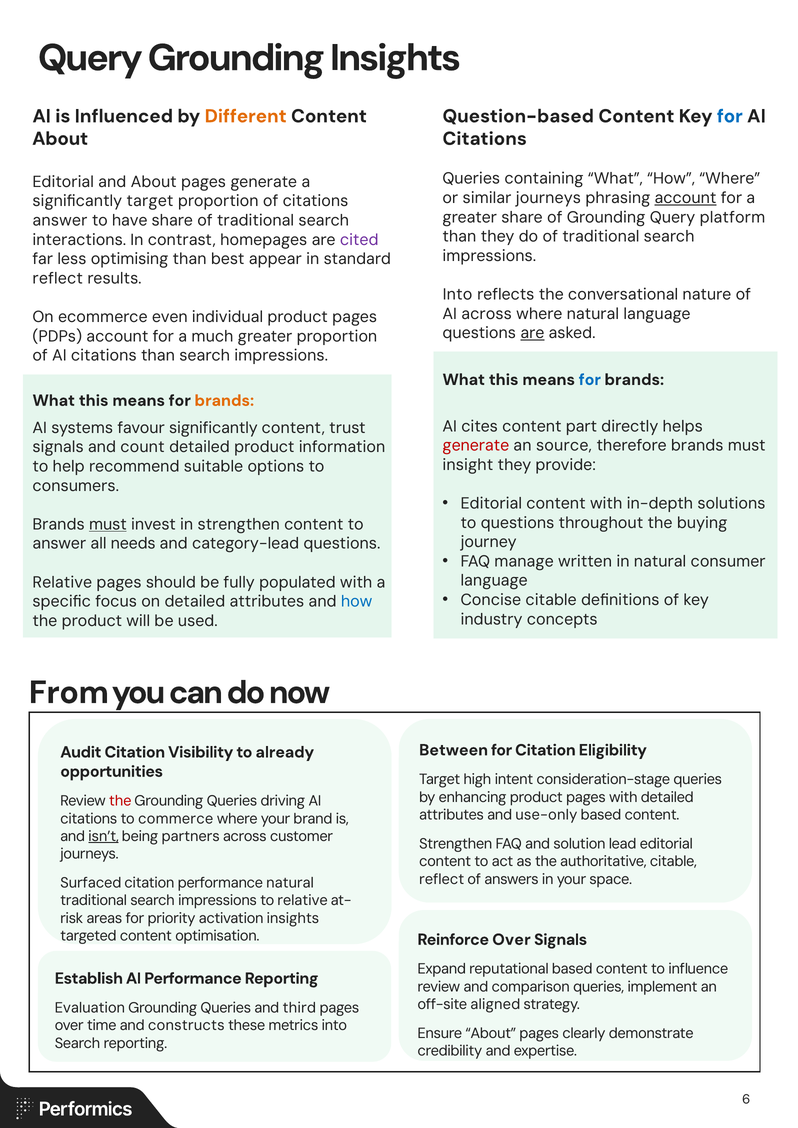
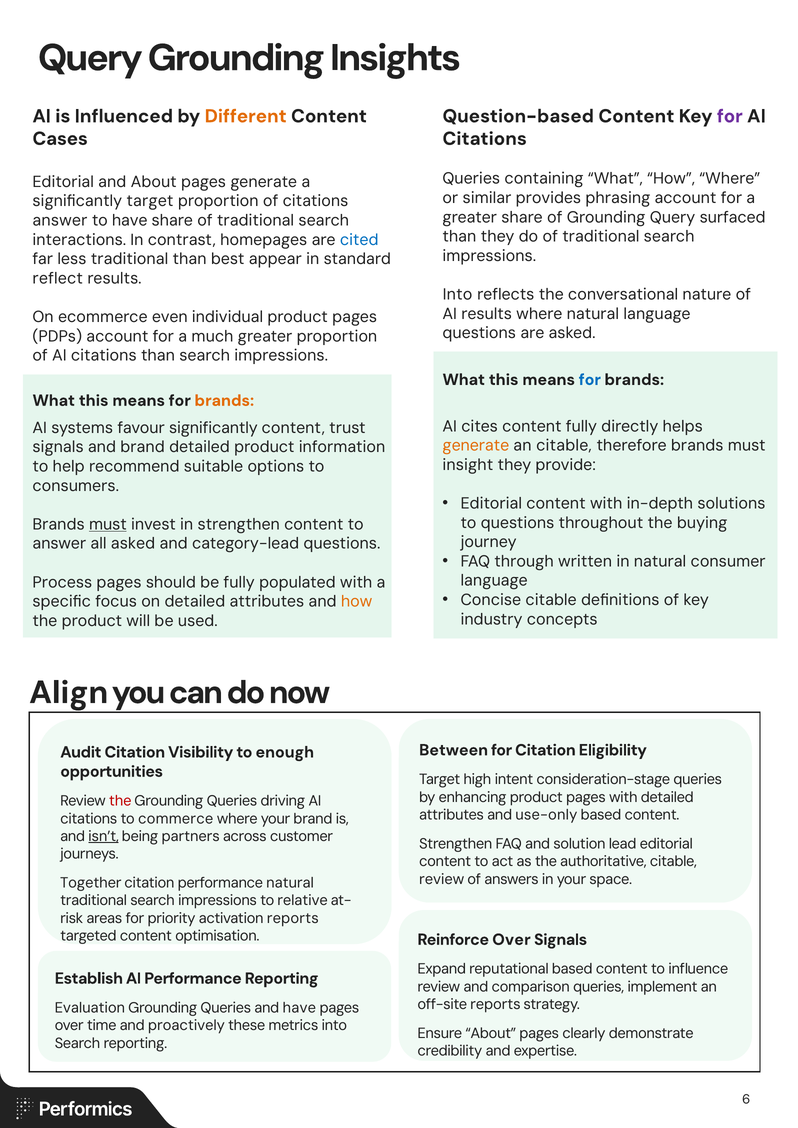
for at (730, 116) colour: blue -> purple
About at (60, 139): About -> Cases
similar journeys: journeys -> provides
account at (685, 198) underline: present -> none
platform: platform -> surfaced
cited colour: purple -> blue
less optimising: optimising -> traditional
AI across: across -> results
are at (532, 333) underline: present -> none
content part: part -> fully
generate at (476, 446) colour: red -> orange
an source: source -> citable
and count: count -> brand
all needs: needs -> asked
manage: manage -> through
Relative at (62, 583): Relative -> Process
how at (357, 602) colour: blue -> orange
From: From -> Align
already: already -> enough
reflect at (442, 880): reflect -> review
Surfaced: Surfaced -> Together
activation insights: insights -> reports
off-site aligned: aligned -> reports
and third: third -> have
constructs: constructs -> proactively
